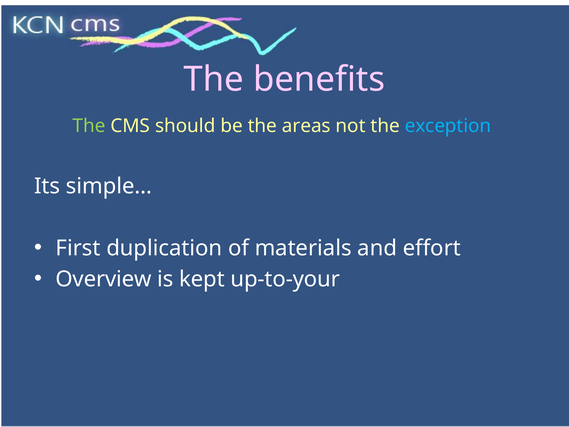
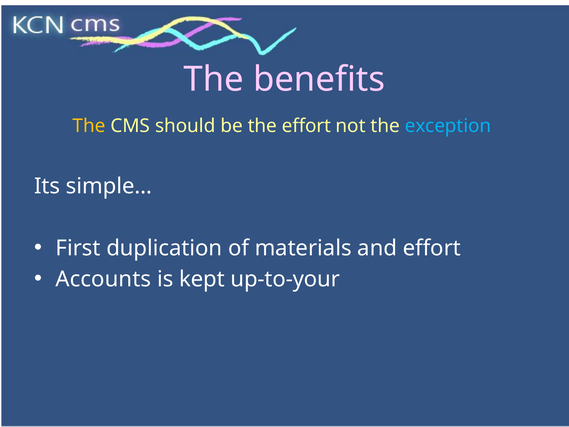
The at (89, 126) colour: light green -> yellow
the areas: areas -> effort
Overview: Overview -> Accounts
